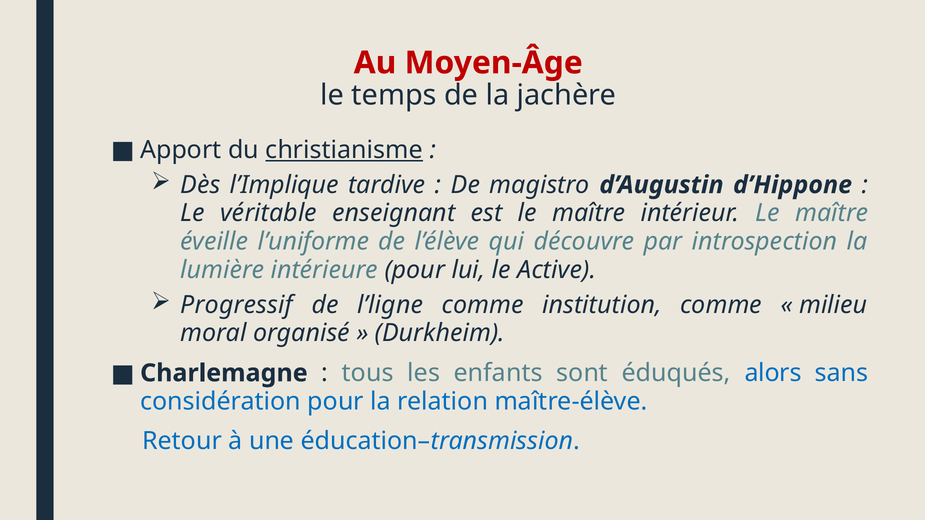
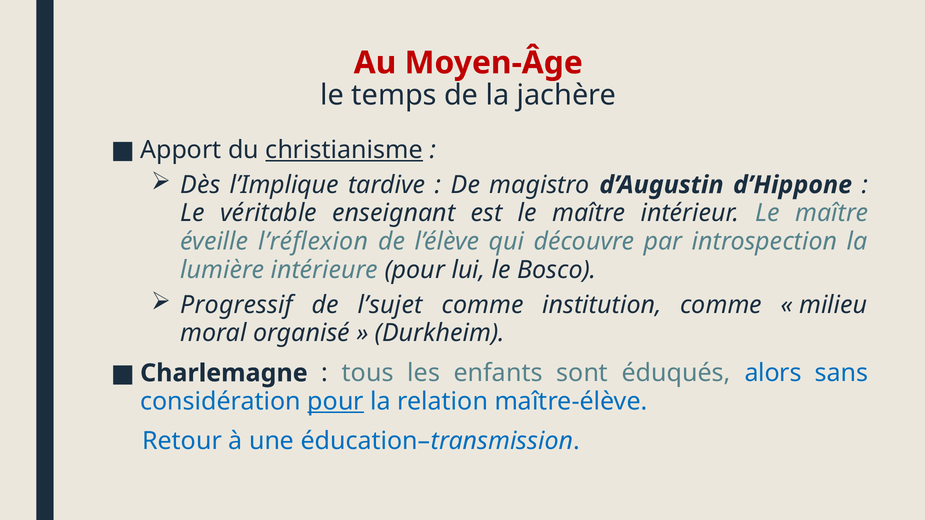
l’uniforme: l’uniforme -> l’réflexion
Active: Active -> Bosco
l’ligne: l’ligne -> l’sujet
pour at (336, 402) underline: none -> present
